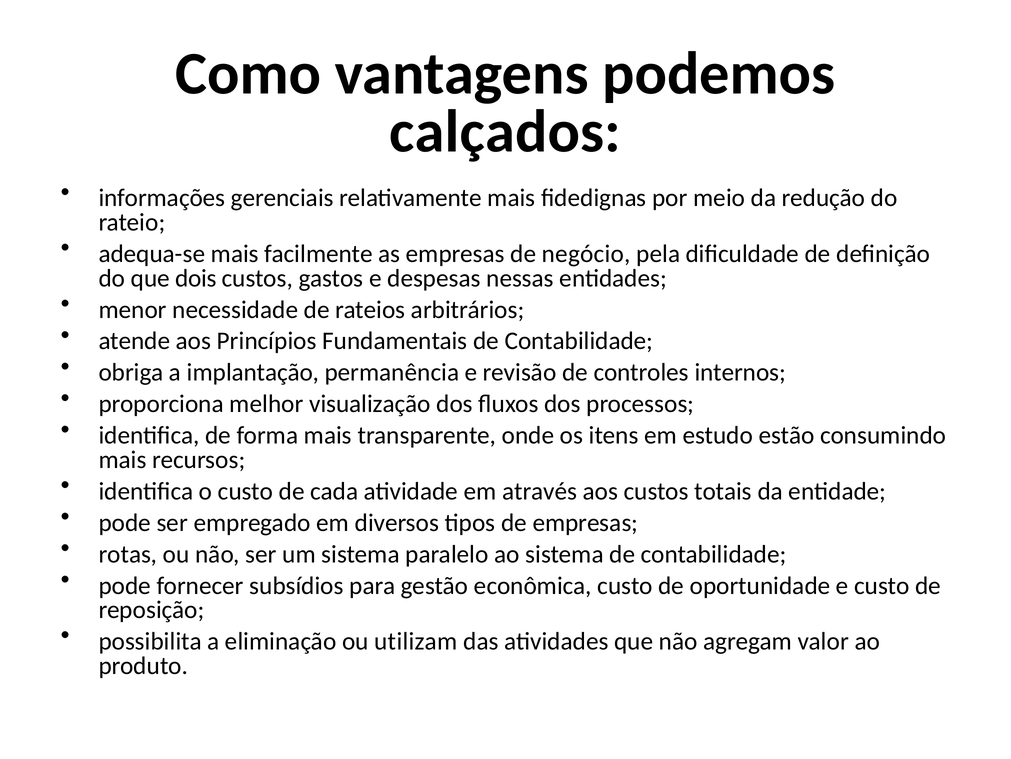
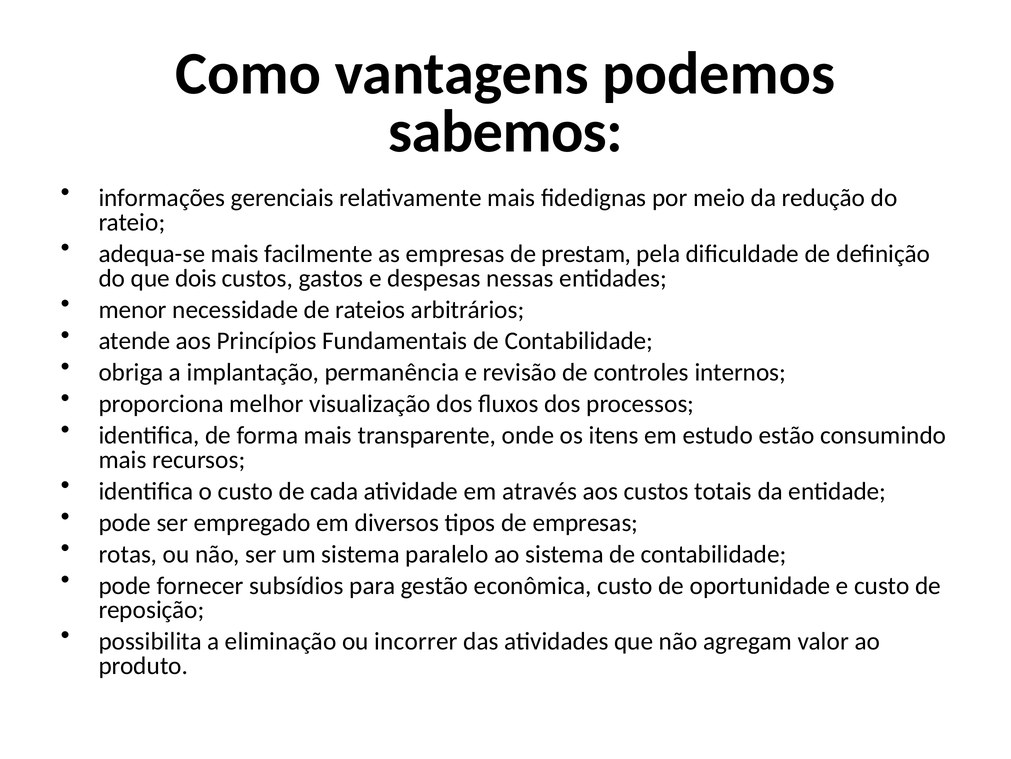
calçados: calçados -> sabemos
negócio: negócio -> prestam
utilizam: utilizam -> incorrer
